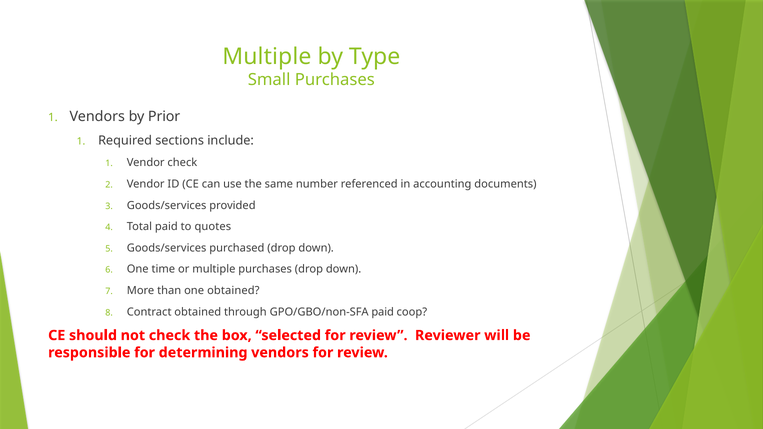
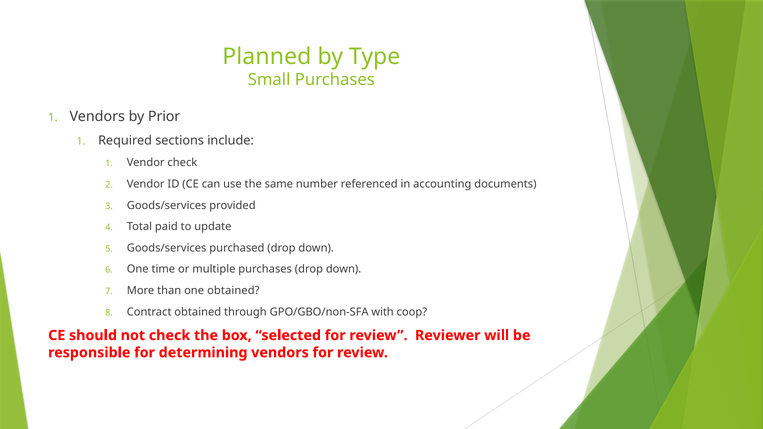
Multiple at (267, 56): Multiple -> Planned
quotes: quotes -> update
GPO/GBO/non-SFA paid: paid -> with
